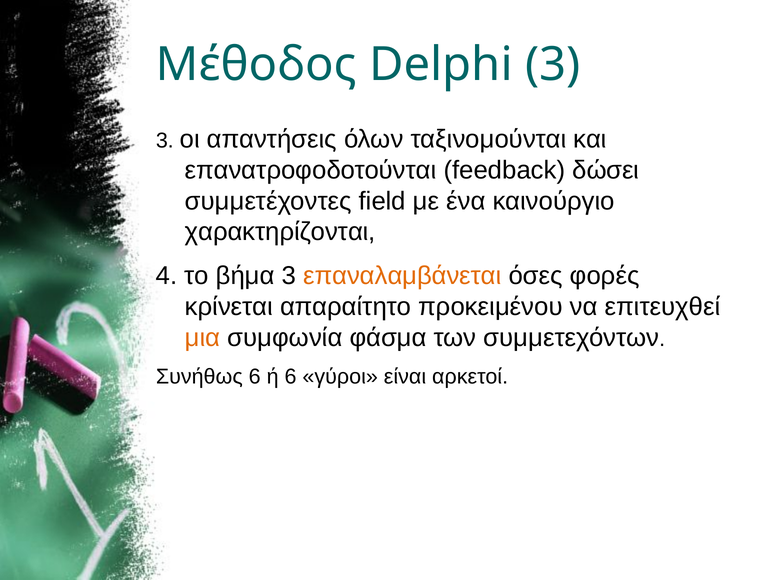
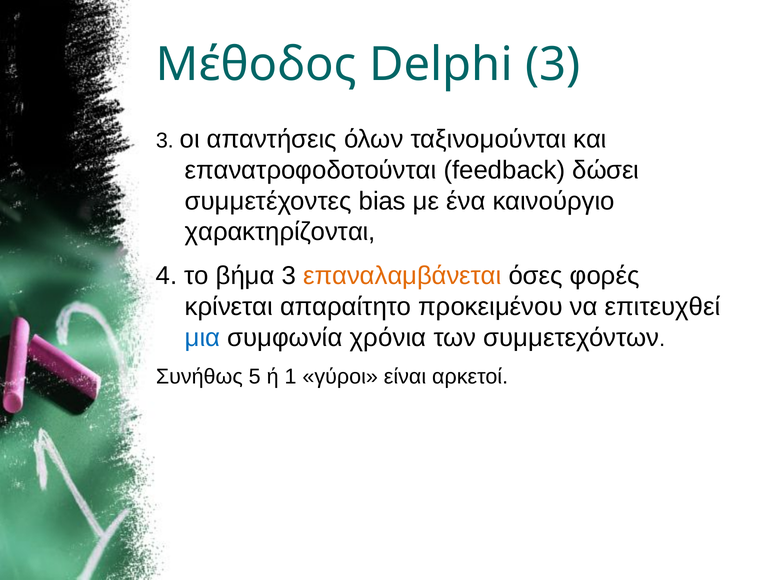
field: field -> bias
μια colour: orange -> blue
φάσμα: φάσμα -> χρόνια
Συνήθως 6: 6 -> 5
ή 6: 6 -> 1
